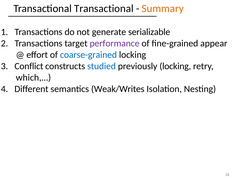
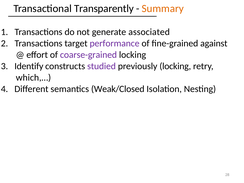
Transactional Transactional: Transactional -> Transparently
serializable: serializable -> associated
appear: appear -> against
coarse-grained colour: blue -> purple
Conflict: Conflict -> Identify
studied colour: blue -> purple
Weak/Writes: Weak/Writes -> Weak/Closed
